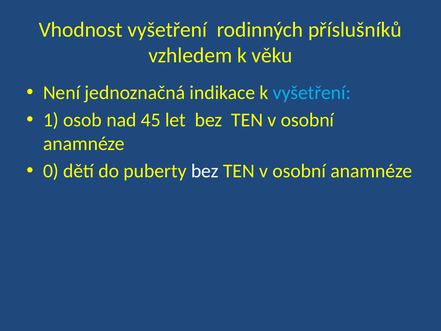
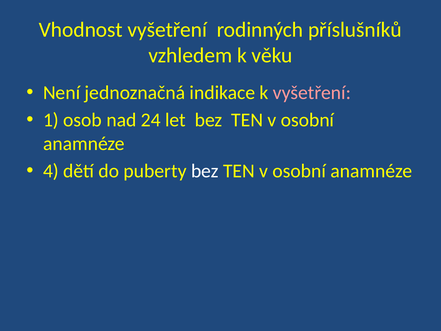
vyšetření at (312, 93) colour: light blue -> pink
45: 45 -> 24
0: 0 -> 4
